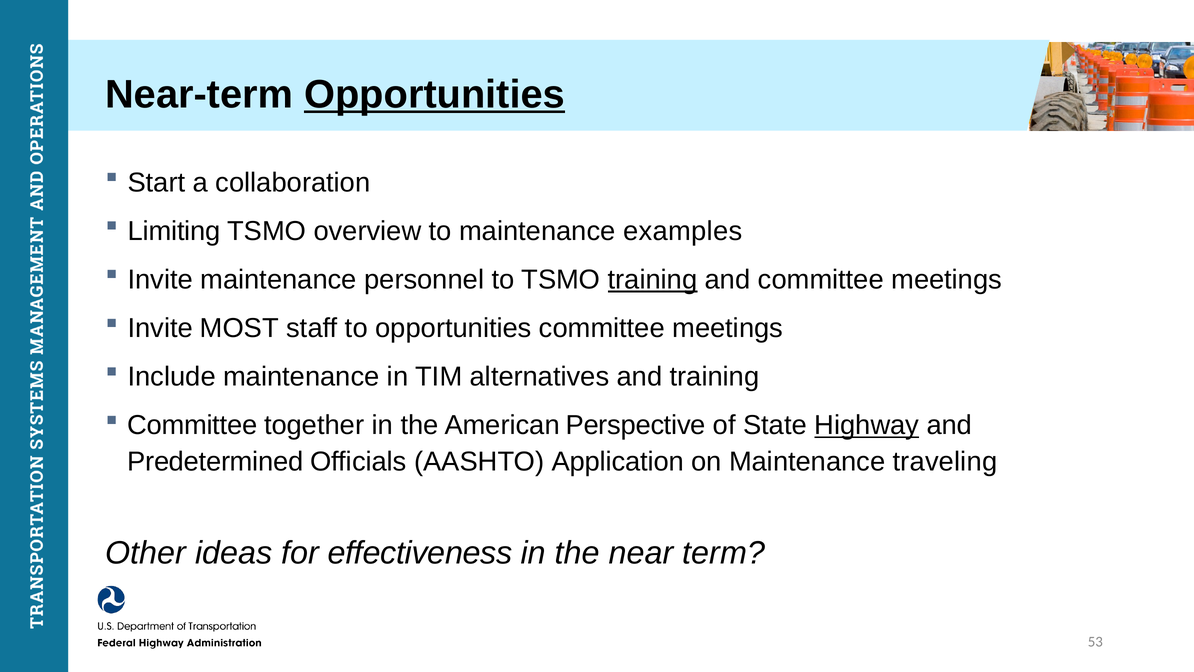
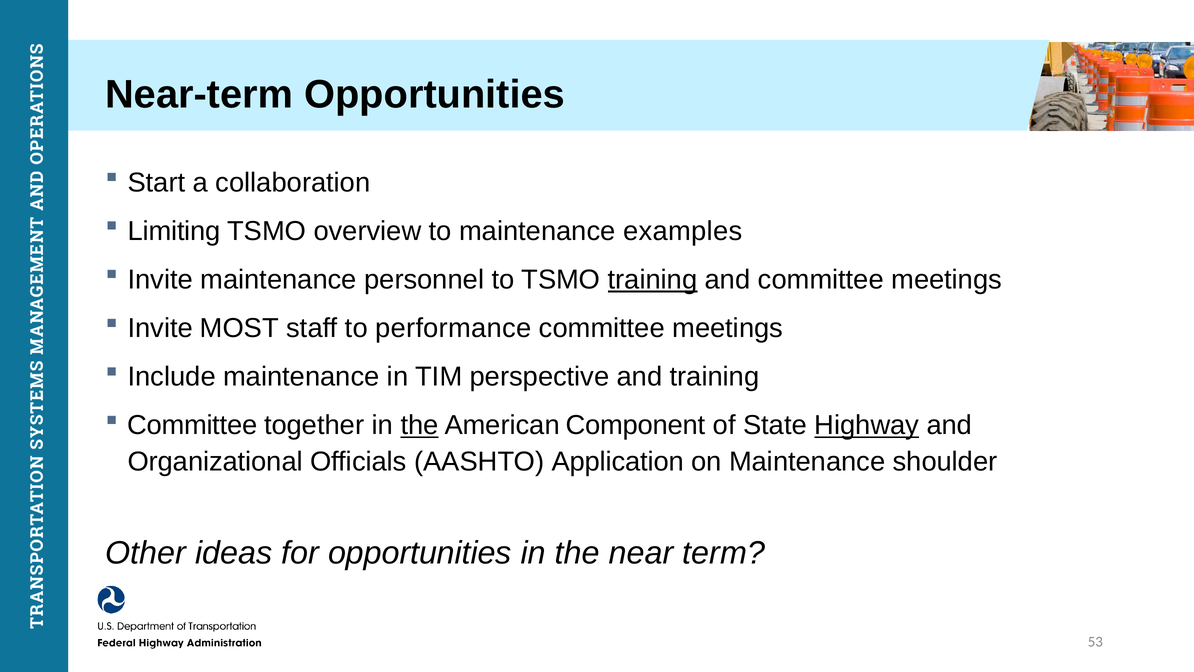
Opportunities at (435, 95) underline: present -> none
to opportunities: opportunities -> performance
alternatives: alternatives -> perspective
the at (419, 425) underline: none -> present
Perspective: Perspective -> Component
Predetermined: Predetermined -> Organizational
traveling: traveling -> shoulder
for effectiveness: effectiveness -> opportunities
